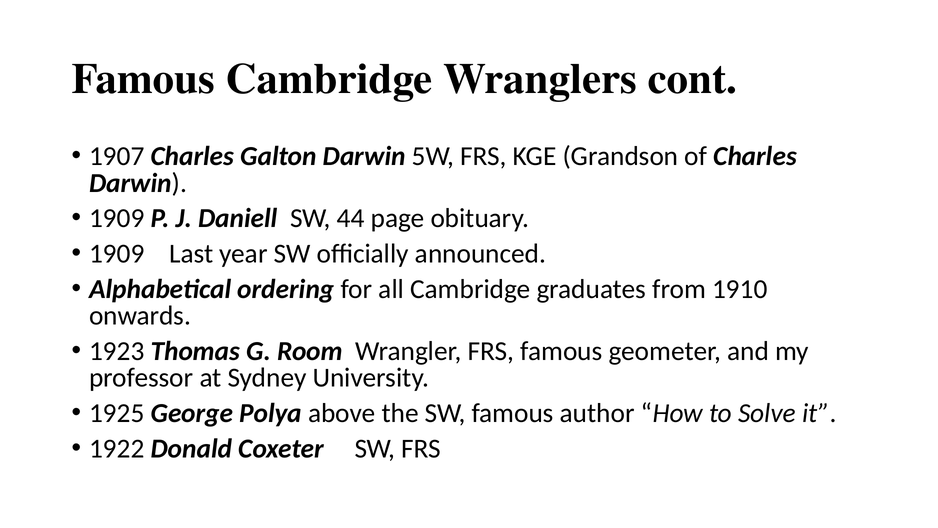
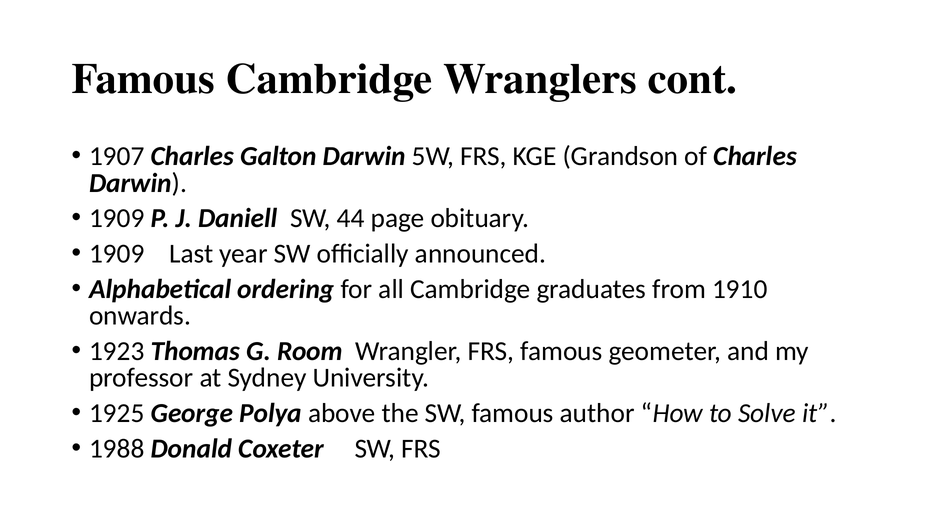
1922: 1922 -> 1988
